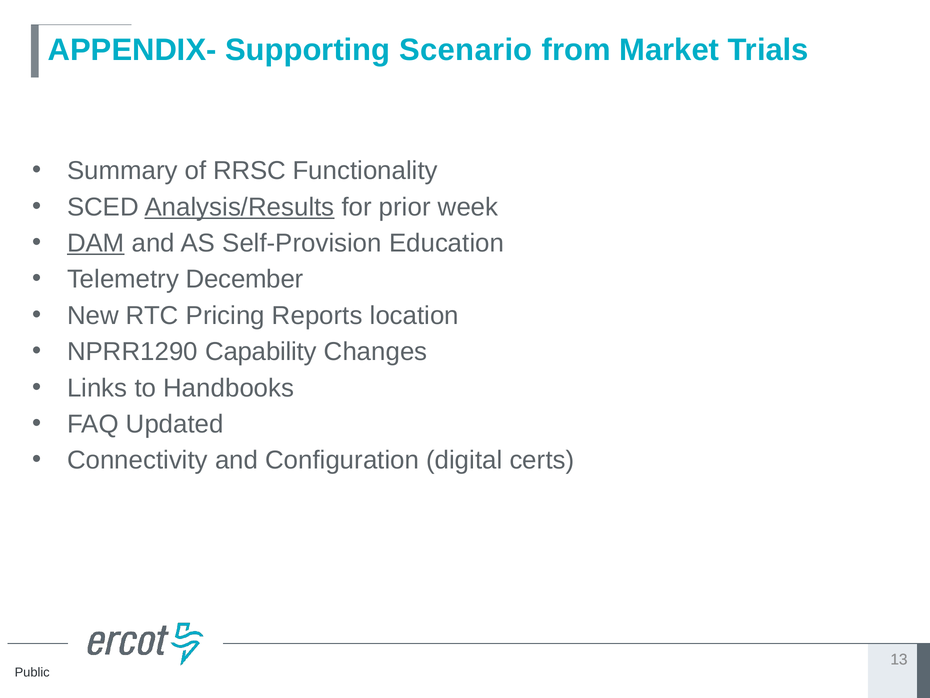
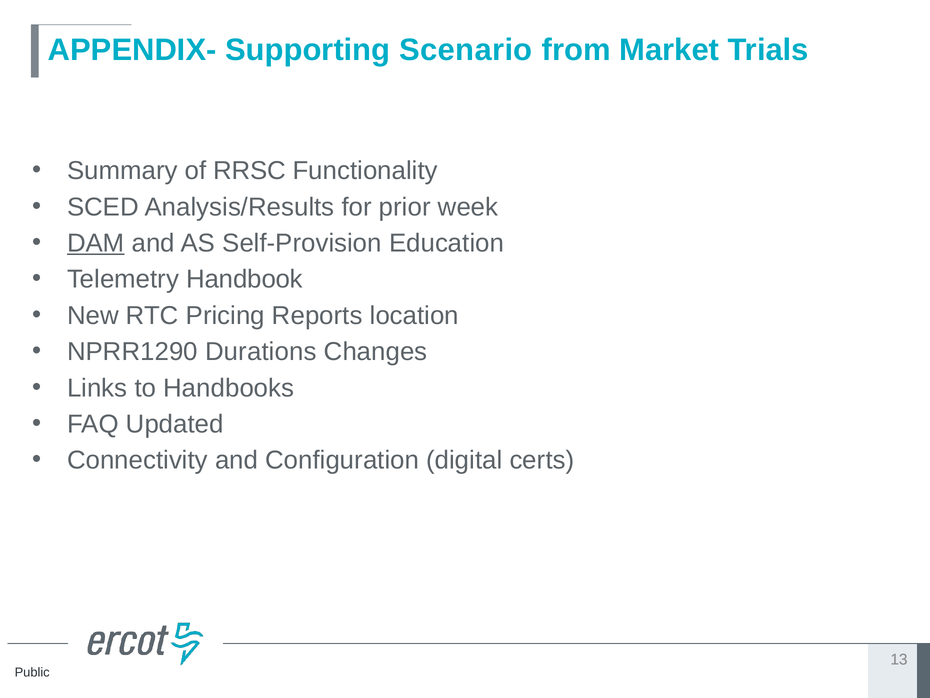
Analysis/Results underline: present -> none
December: December -> Handbook
Capability: Capability -> Durations
